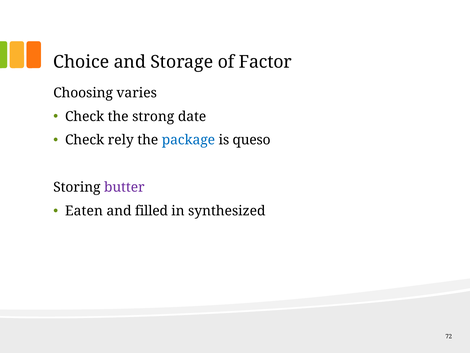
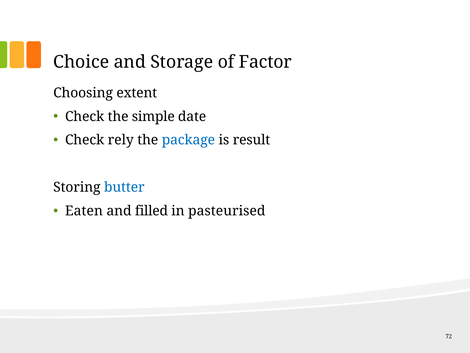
varies: varies -> extent
strong: strong -> simple
queso: queso -> result
butter colour: purple -> blue
synthesized: synthesized -> pasteurised
